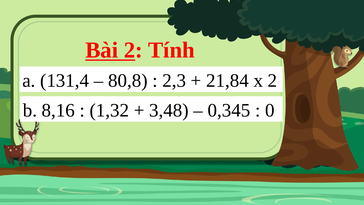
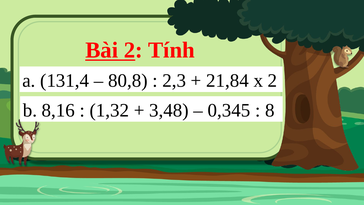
0: 0 -> 8
